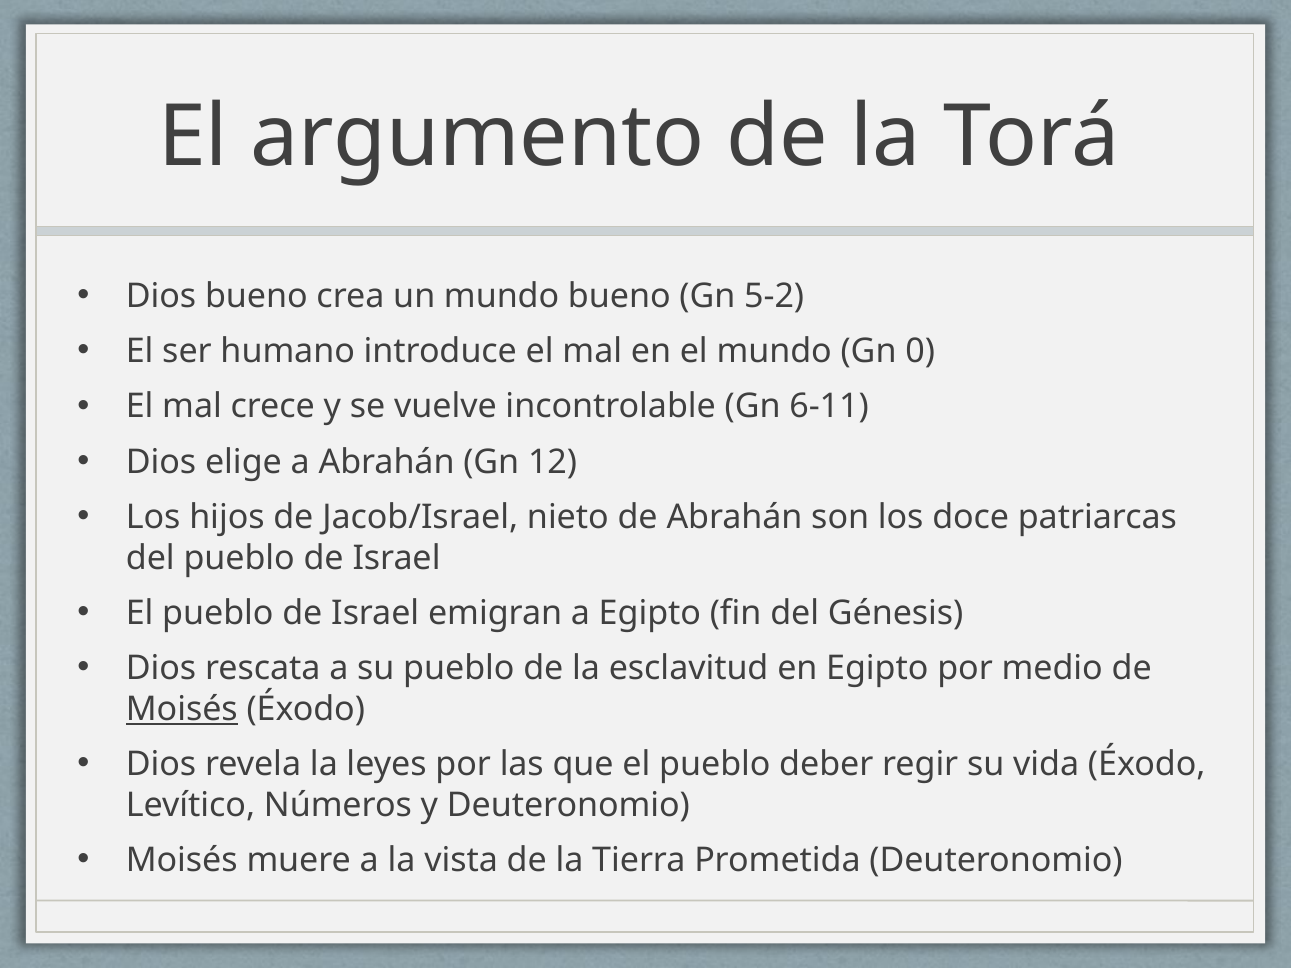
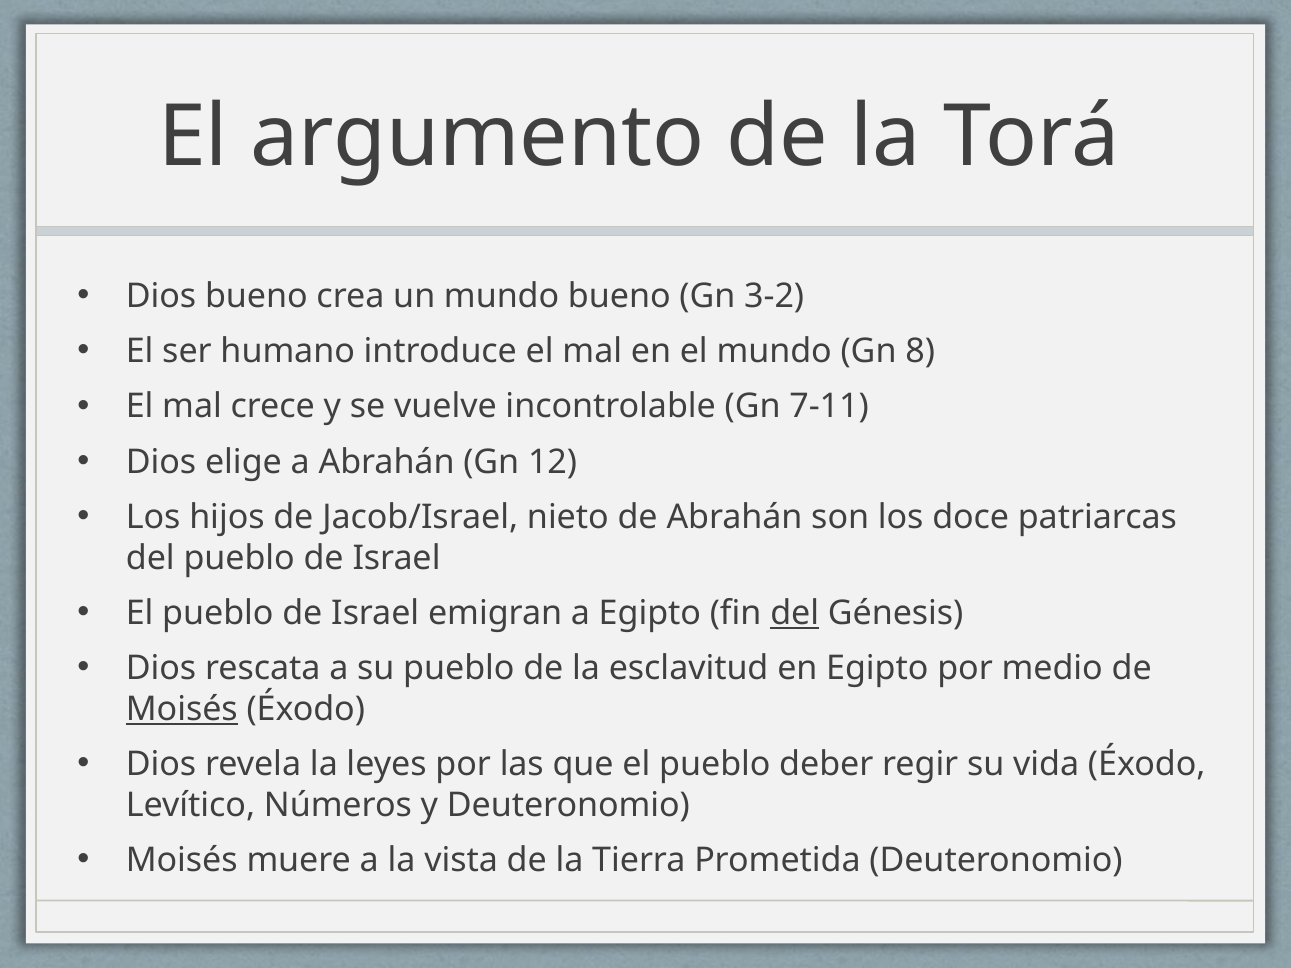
5-2: 5-2 -> 3-2
0: 0 -> 8
6-11: 6-11 -> 7-11
del at (795, 613) underline: none -> present
